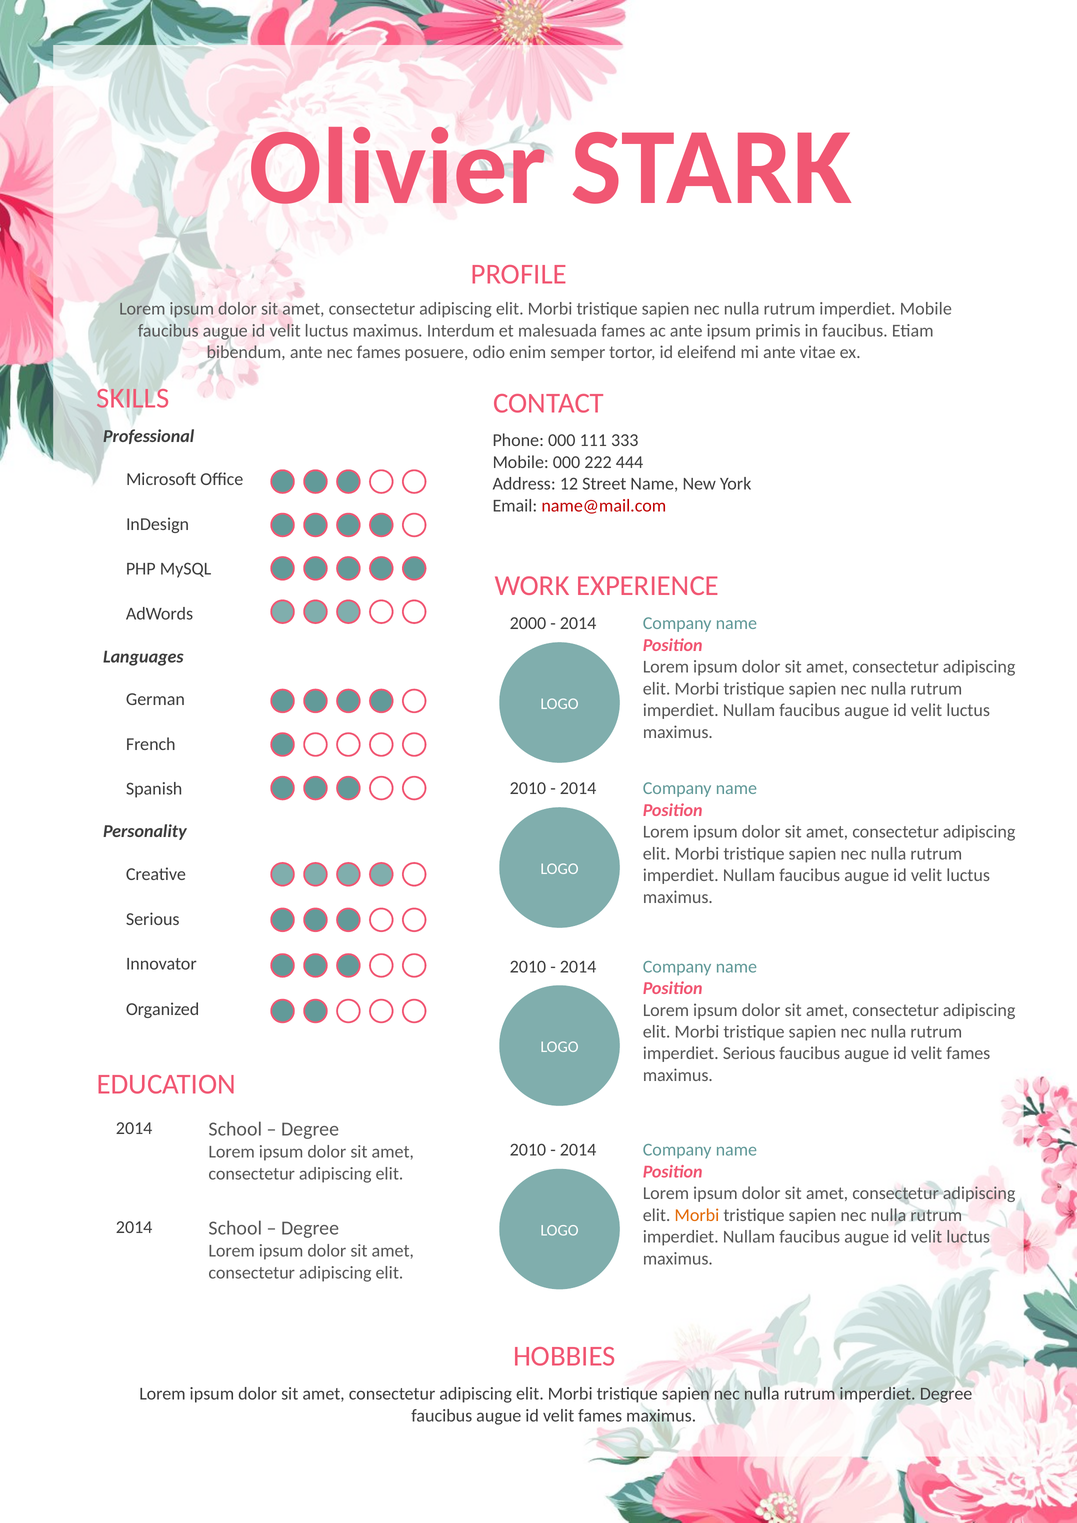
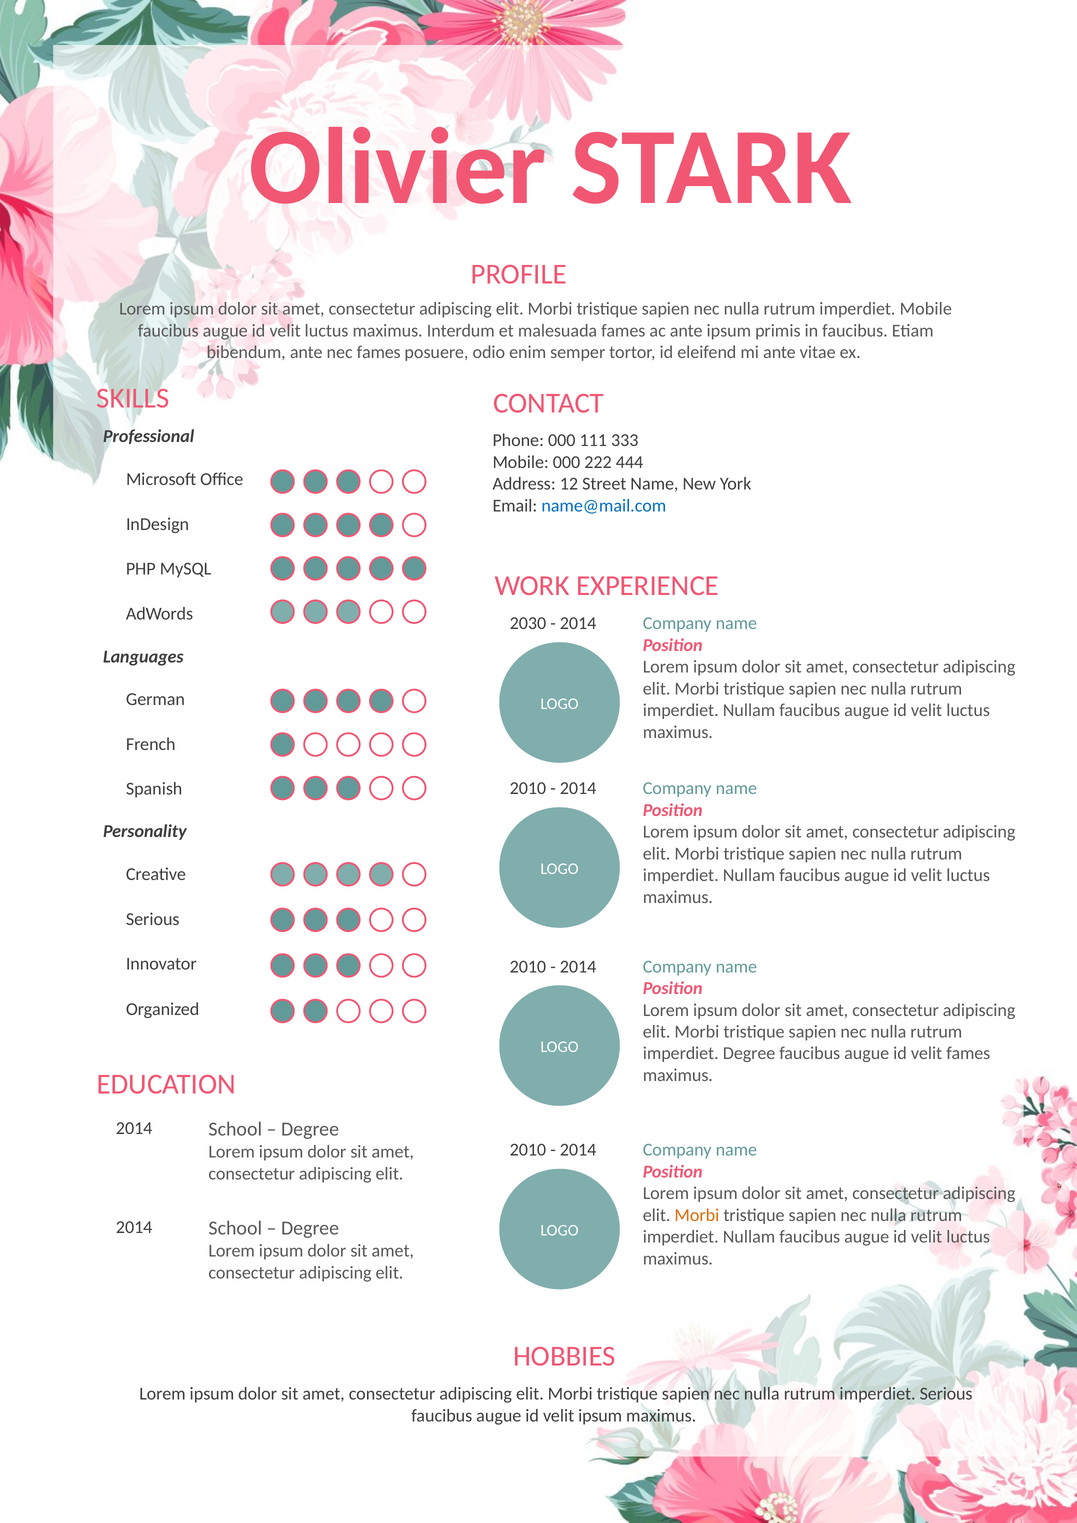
name@mail.com colour: red -> blue
2000: 2000 -> 2030
imperdiet Serious: Serious -> Degree
imperdiet Degree: Degree -> Serious
fames at (600, 1415): fames -> ipsum
